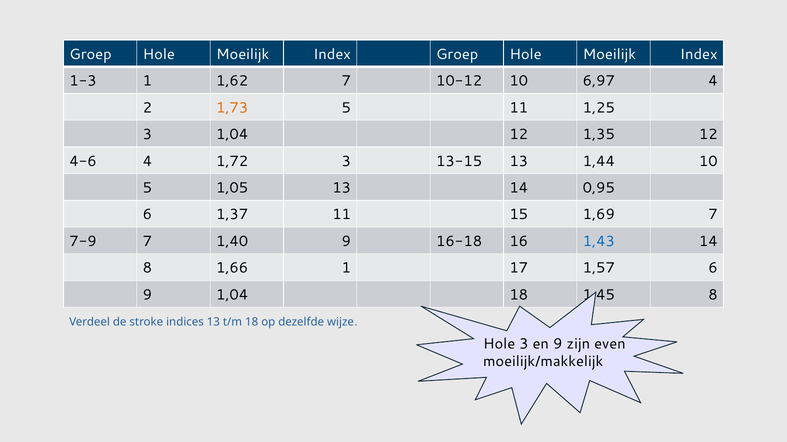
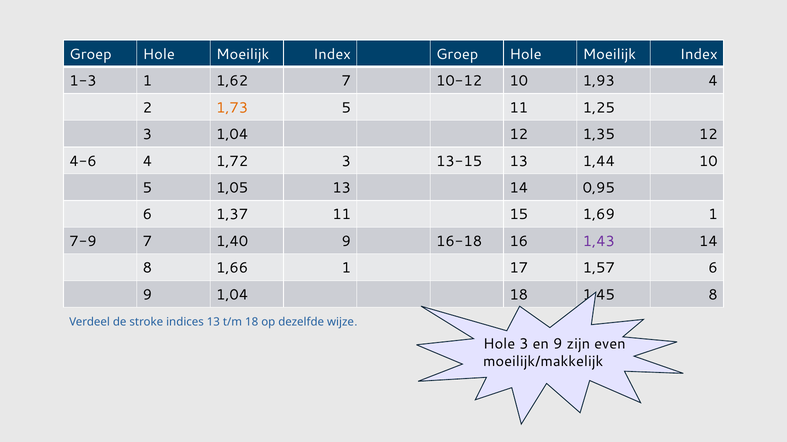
6,97: 6,97 -> 1,93
1,69 7: 7 -> 1
1,43 colour: blue -> purple
